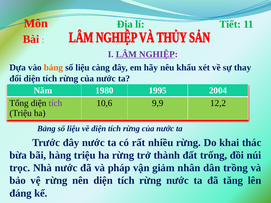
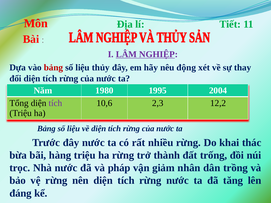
bảng at (53, 68) colour: orange -> red
càng: càng -> thủy
khẩu: khẩu -> động
9,9: 9,9 -> 2,3
